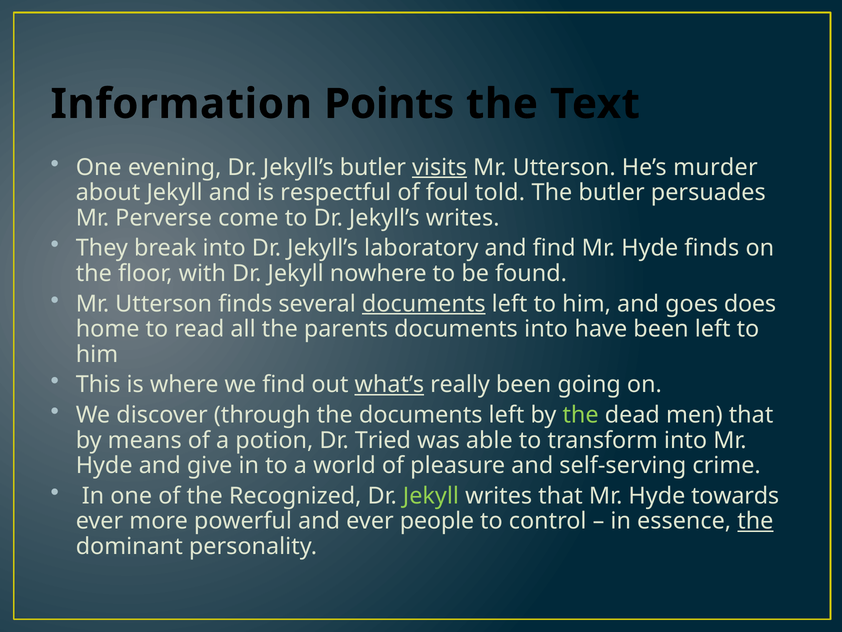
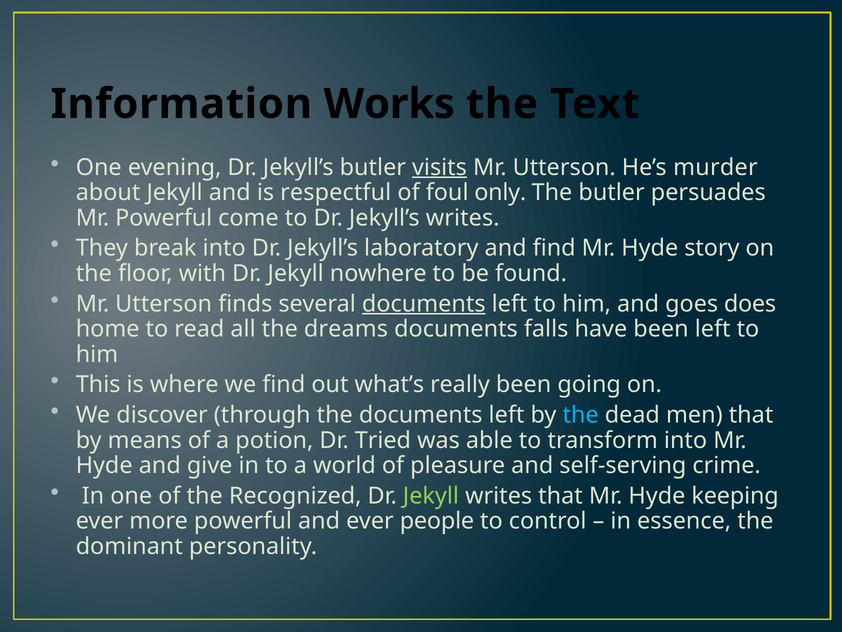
Points: Points -> Works
told: told -> only
Mr Perverse: Perverse -> Powerful
Hyde finds: finds -> story
parents: parents -> dreams
documents into: into -> falls
what’s underline: present -> none
the at (581, 415) colour: light green -> light blue
towards: towards -> keeping
the at (755, 521) underline: present -> none
